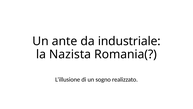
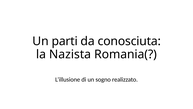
ante: ante -> parti
industriale: industriale -> conosciuta
